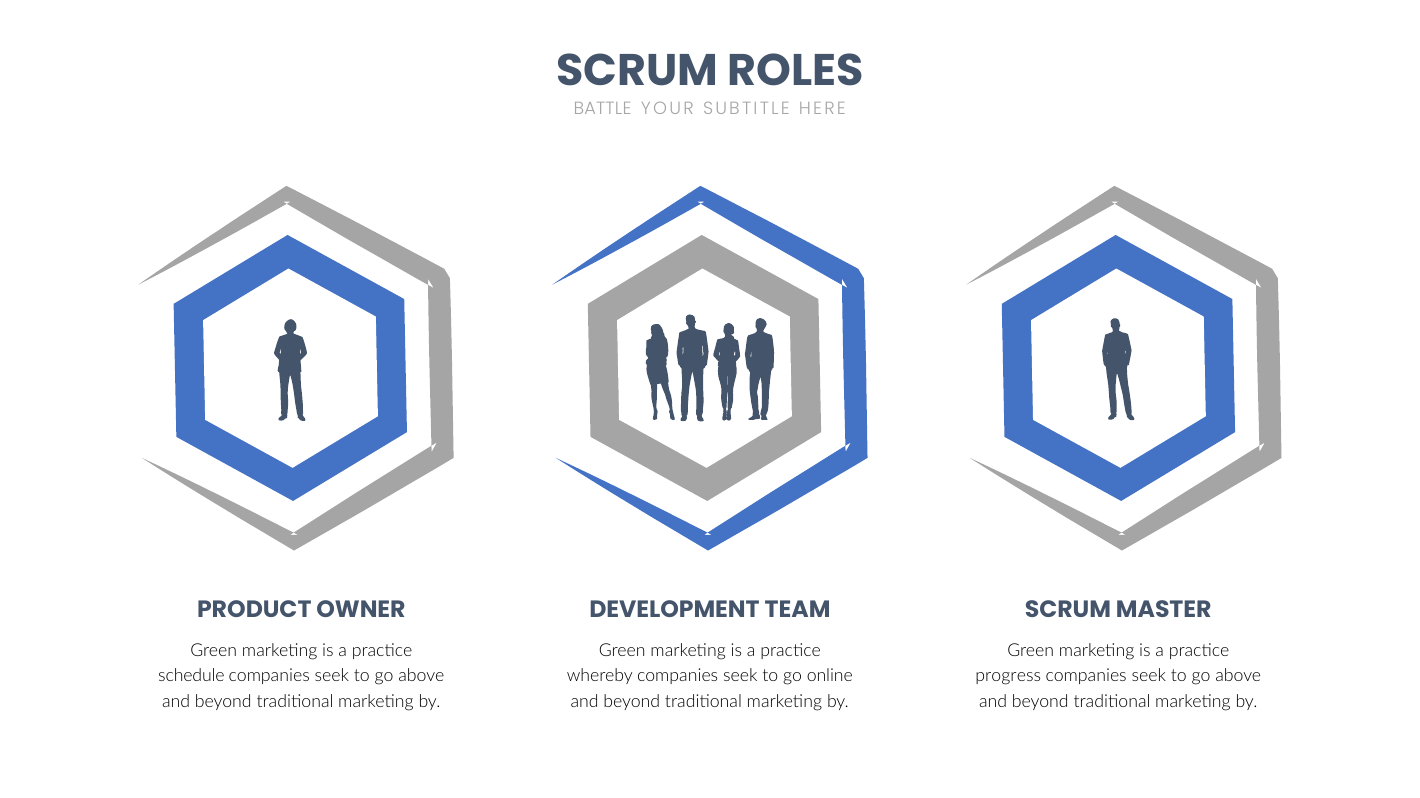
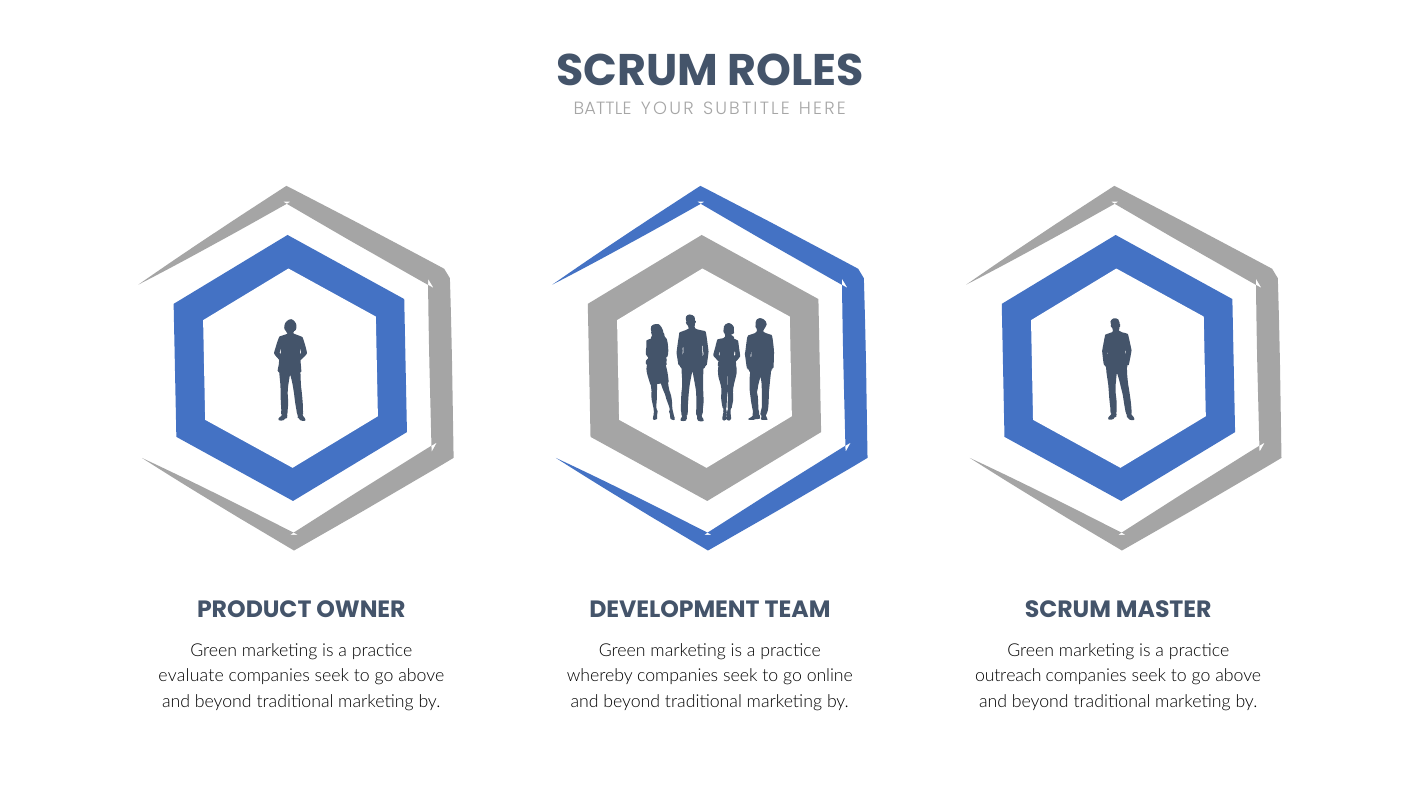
schedule: schedule -> evaluate
progress: progress -> outreach
